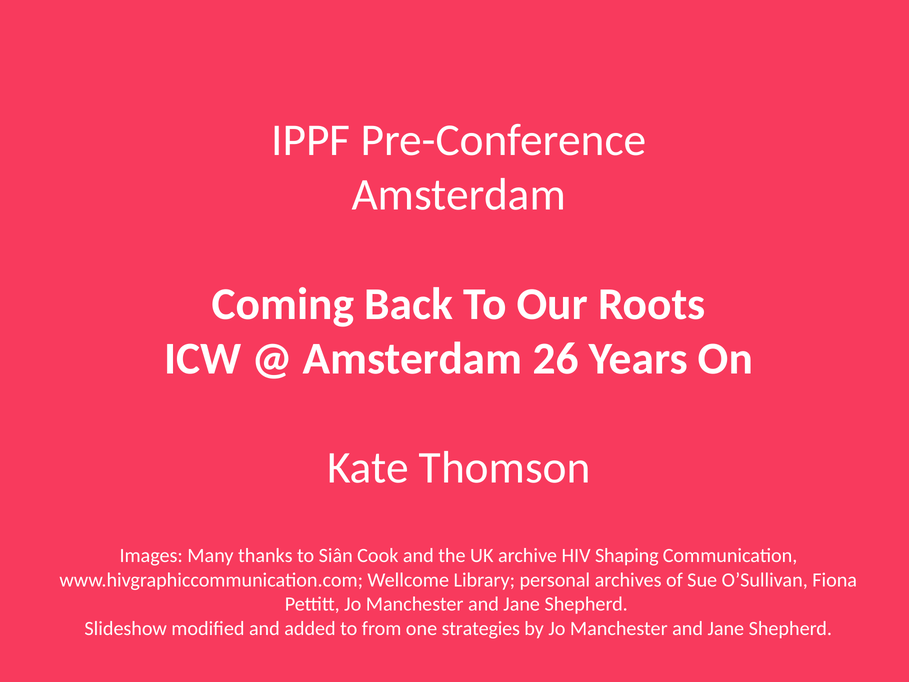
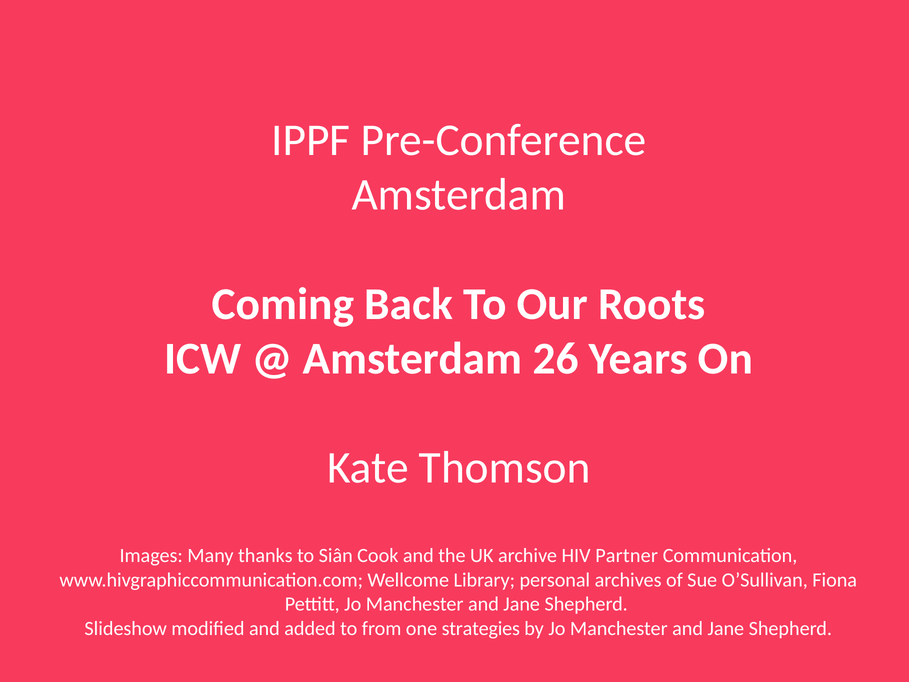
Shaping: Shaping -> Partner
